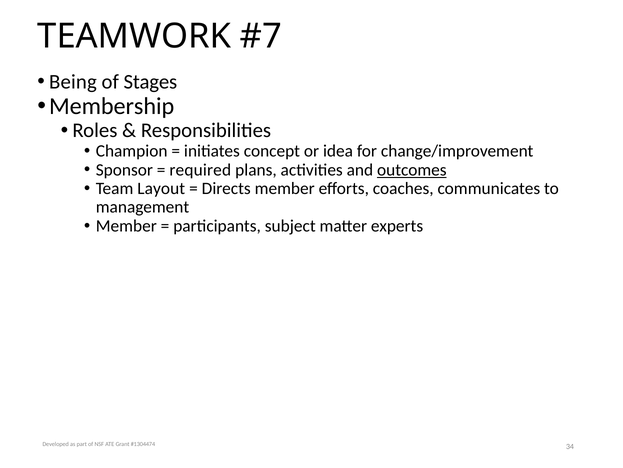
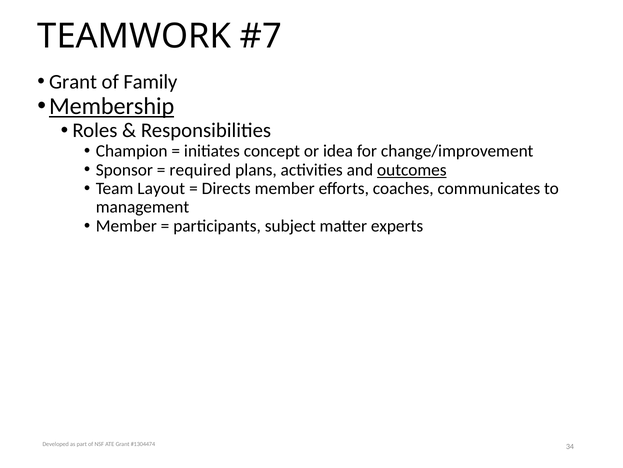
Being at (73, 82): Being -> Grant
Stages: Stages -> Family
Membership underline: none -> present
